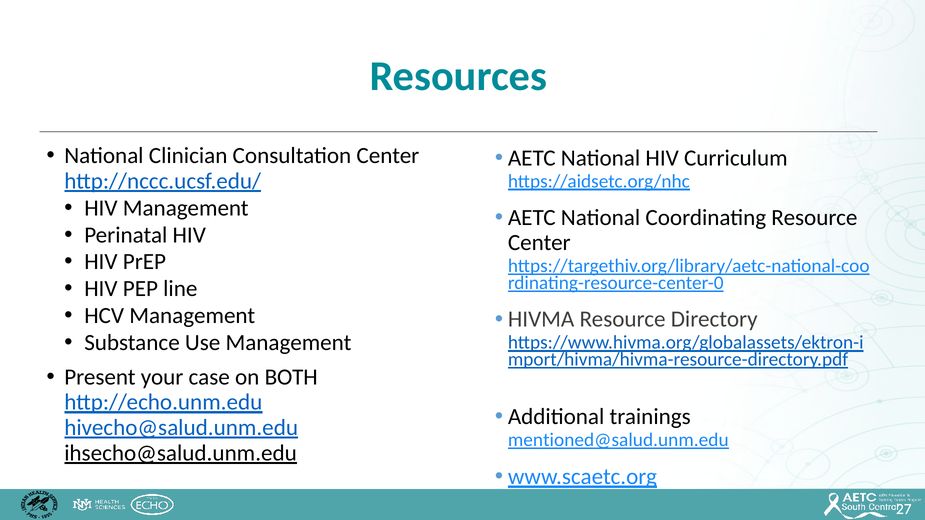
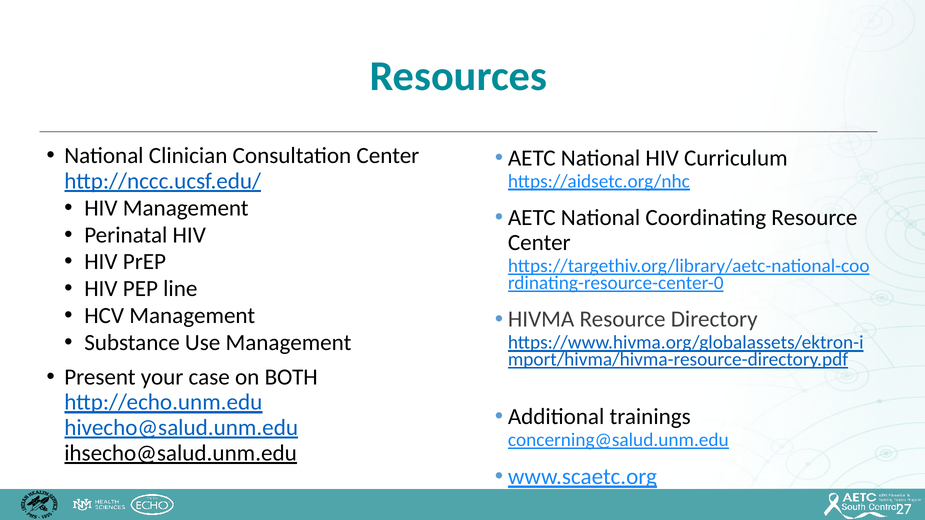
mentioned@salud.unm.edu: mentioned@salud.unm.edu -> concerning@salud.unm.edu
